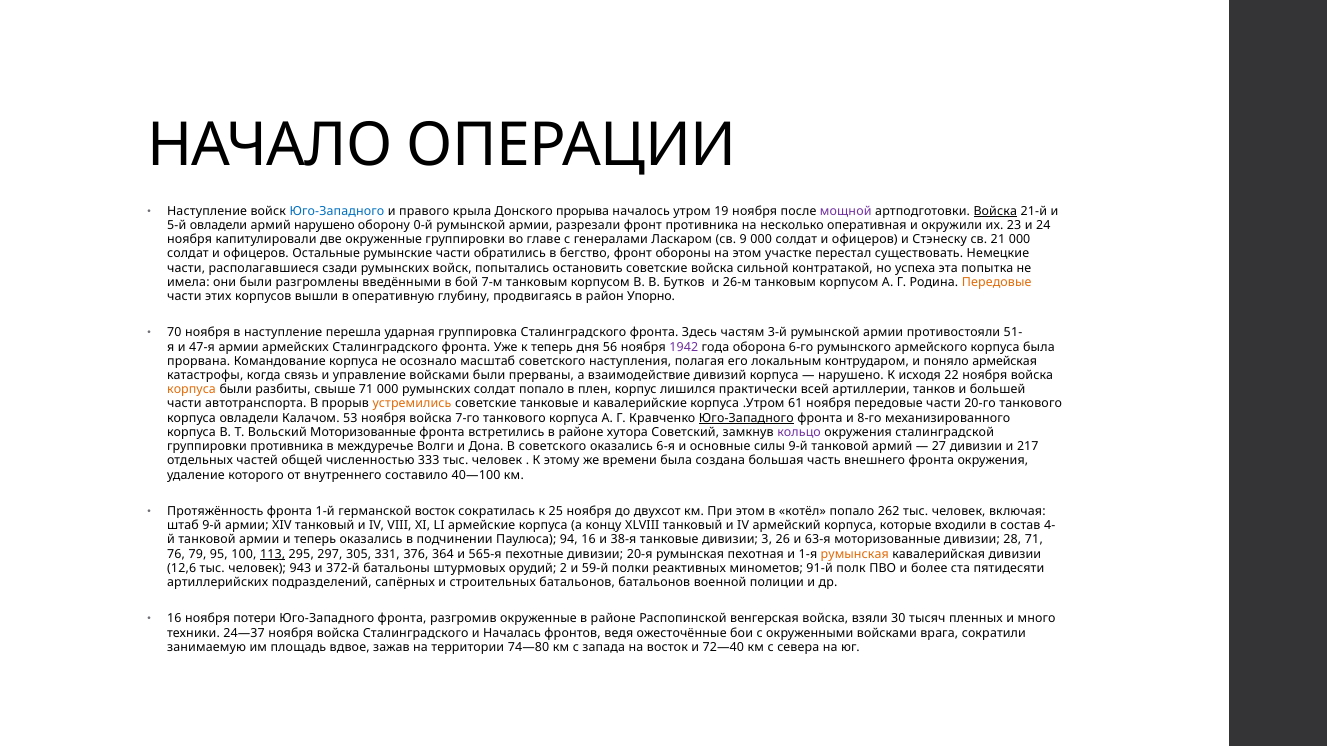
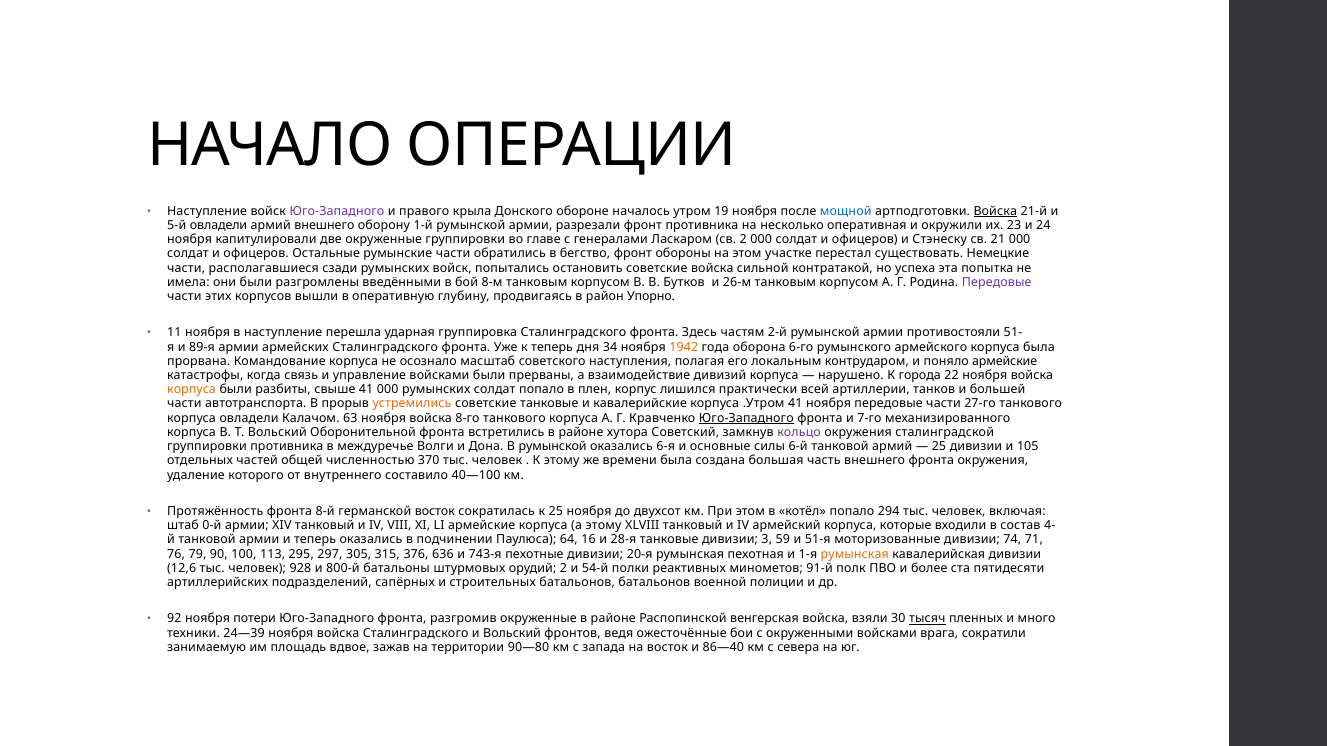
Юго-Западного at (337, 211) colour: blue -> purple
прорыва: прорыва -> обороне
мощной colour: purple -> blue
армий нарушено: нарушено -> внешнего
0-й: 0-й -> 1-й
св 9: 9 -> 2
7-м: 7-м -> 8-м
Передовые at (997, 282) colour: orange -> purple
70: 70 -> 11
3-й: 3-й -> 2-й
47-я: 47-я -> 89-я
56: 56 -> 34
1942 colour: purple -> orange
поняло армейская: армейская -> армейские
исходя: исходя -> города
свыше 71: 71 -> 41
.Утром 61: 61 -> 41
20-го: 20-го -> 27-го
53: 53 -> 63
7-го: 7-го -> 8-го
8-го: 8-го -> 7-го
Вольский Моторизованные: Моторизованные -> Оборонительной
В советского: советского -> румынской
силы 9-й: 9-й -> 6-й
27 at (939, 447): 27 -> 25
217: 217 -> 105
333: 333 -> 370
1-й: 1-й -> 8-й
262: 262 -> 294
штаб 9-й: 9-й -> 0-й
а концу: концу -> этому
94: 94 -> 64
38-я: 38-я -> 28-я
26: 26 -> 59
63-я: 63-я -> 51-я
28: 28 -> 74
95: 95 -> 90
113 underline: present -> none
331: 331 -> 315
364: 364 -> 636
565-я: 565-я -> 743-я
943: 943 -> 928
372-й: 372-й -> 800-й
59-й: 59-й -> 54-й
16 at (174, 619): 16 -> 92
тысяч underline: none -> present
24—37: 24—37 -> 24—39
и Началась: Началась -> Вольский
74—80: 74—80 -> 90—80
72—40: 72—40 -> 86—40
